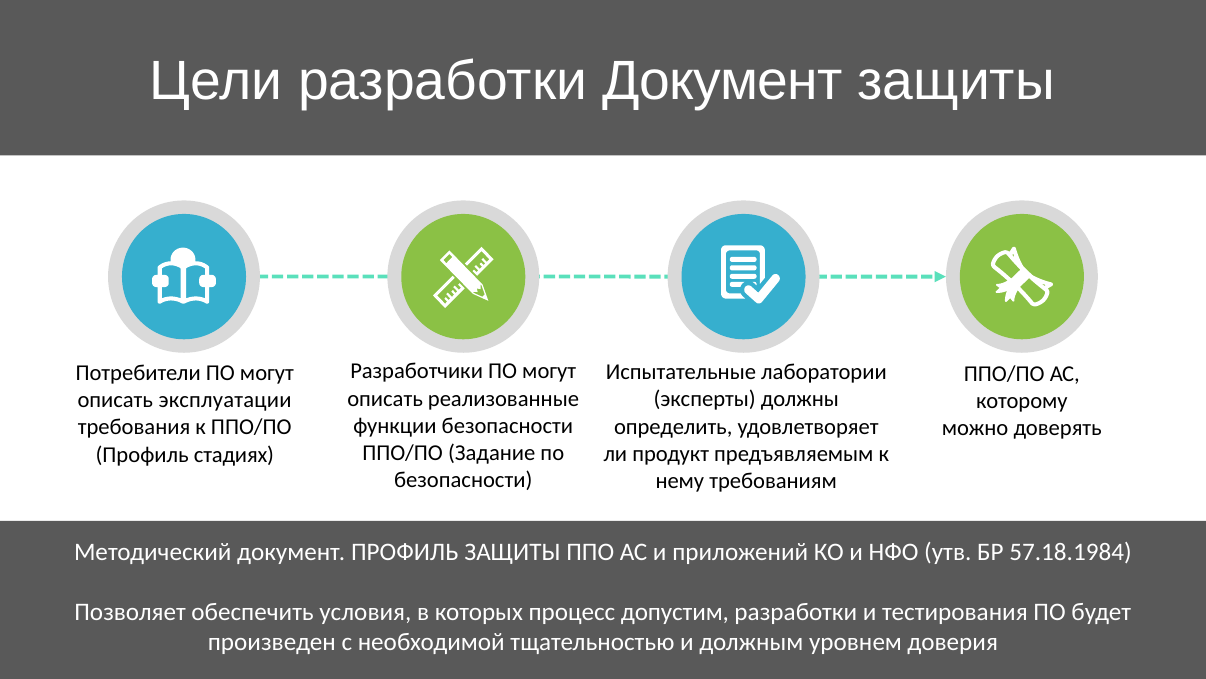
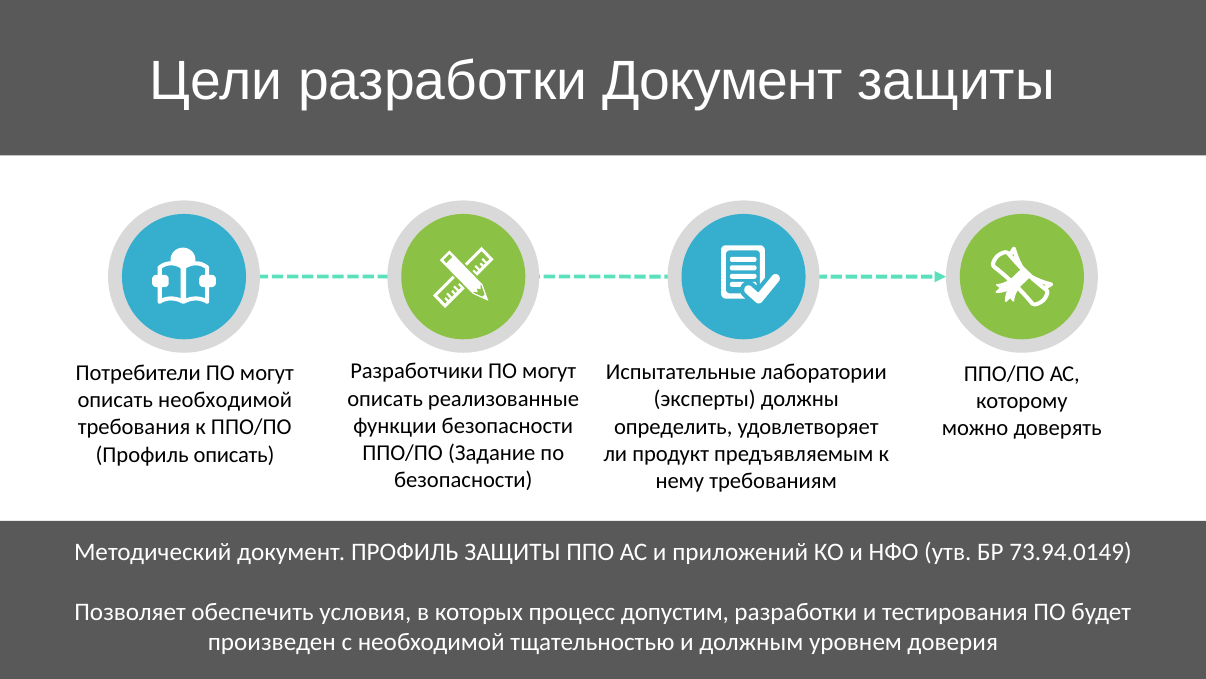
описать эксплуатации: эксплуатации -> необходимой
Профиль стадиях: стадиях -> описать
57.18.1984: 57.18.1984 -> 73.94.0149
